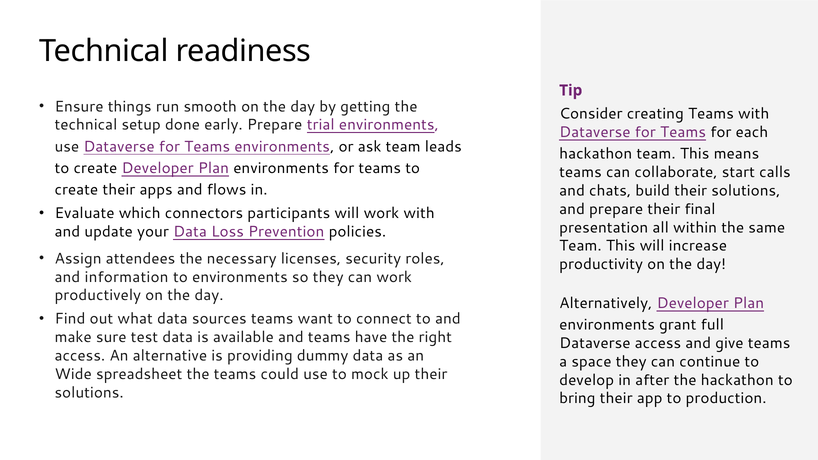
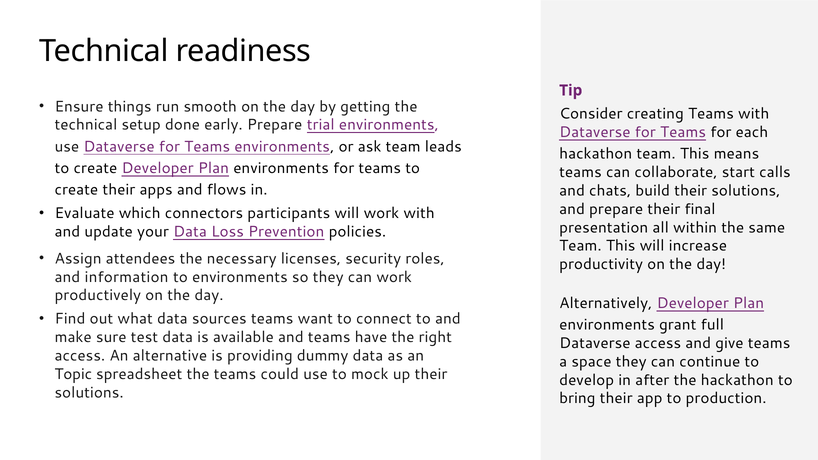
Wide: Wide -> Topic
